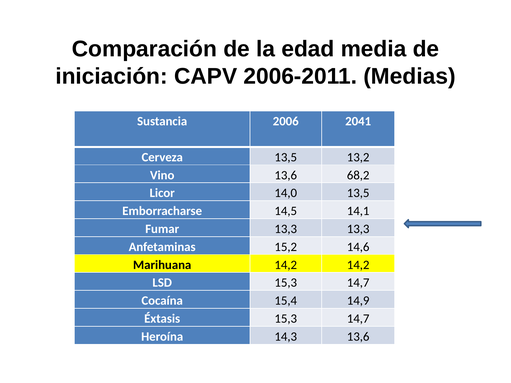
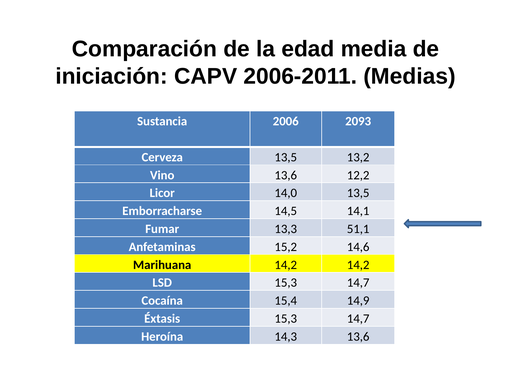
2041: 2041 -> 2093
68,2: 68,2 -> 12,2
13,3 13,3: 13,3 -> 51,1
